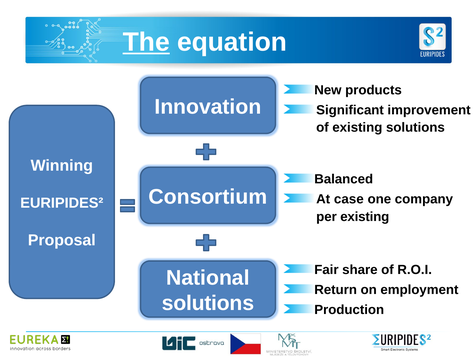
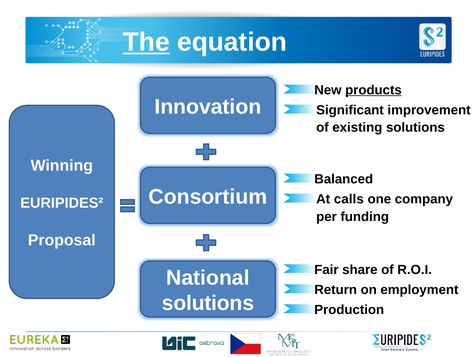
products underline: none -> present
case: case -> calls
per existing: existing -> funding
